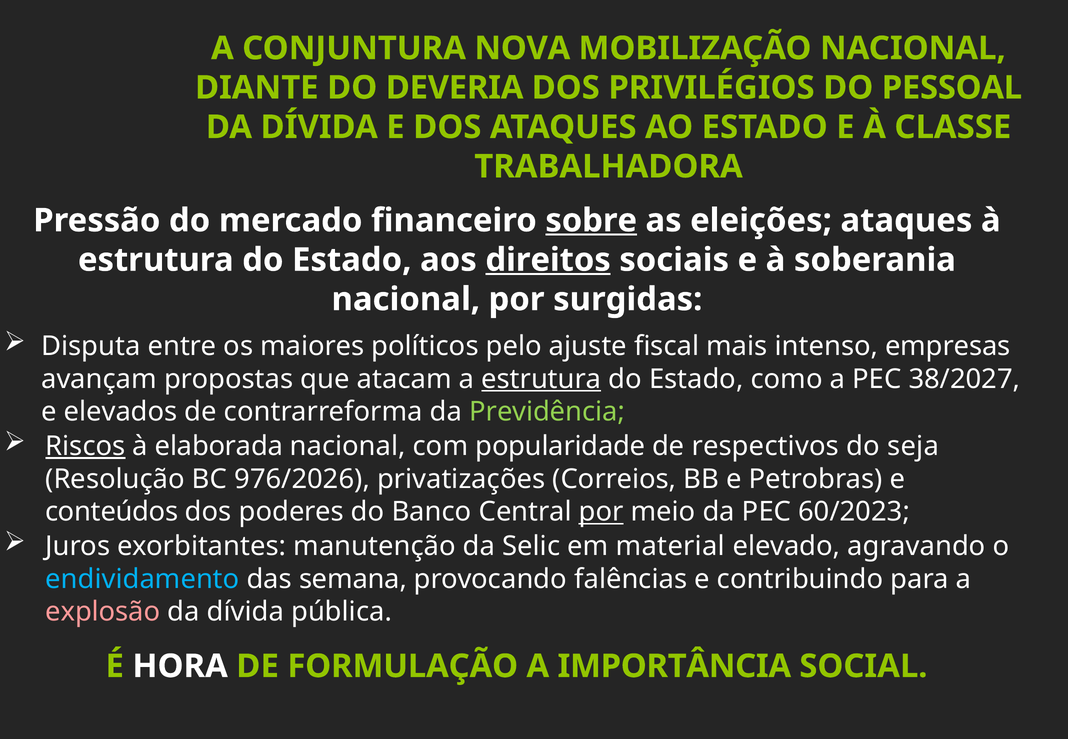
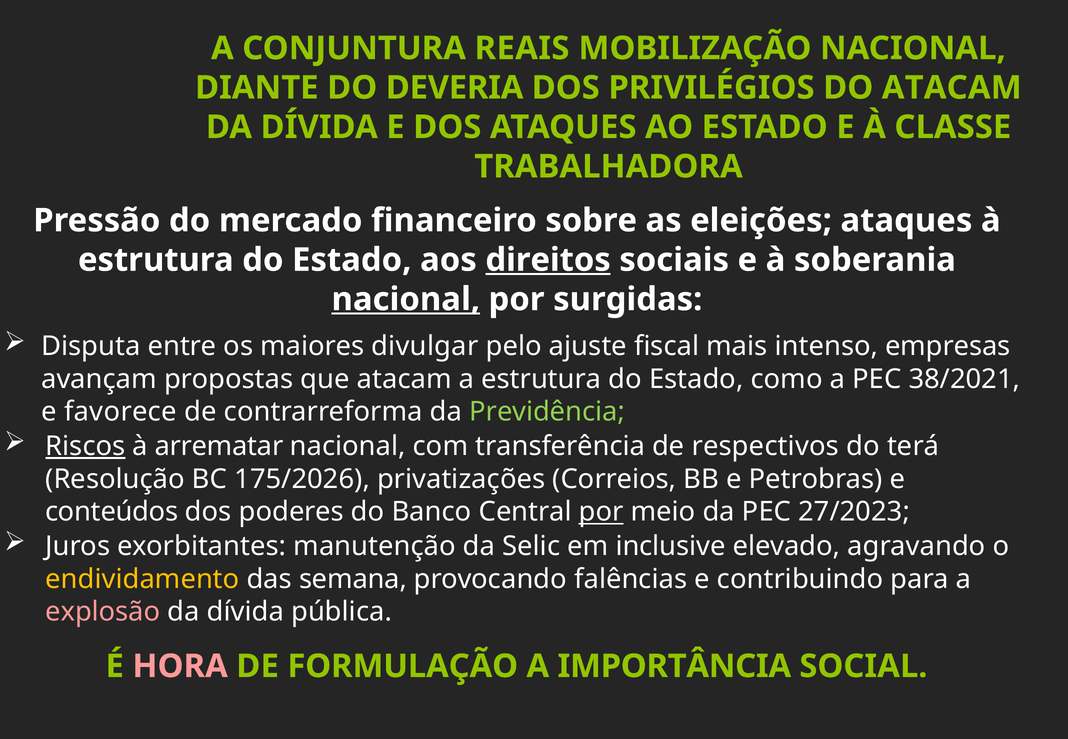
NOVA: NOVA -> REAIS
DO PESSOAL: PESSOAL -> ATACAM
sobre underline: present -> none
nacional at (406, 299) underline: none -> present
políticos: políticos -> divulgar
estrutura at (541, 379) underline: present -> none
38/2027: 38/2027 -> 38/2021
elevados: elevados -> favorece
elaborada: elaborada -> arrematar
popularidade: popularidade -> transferência
seja: seja -> terá
976/2026: 976/2026 -> 175/2026
60/2023: 60/2023 -> 27/2023
material: material -> inclusive
endividamento colour: light blue -> yellow
HORA colour: white -> pink
